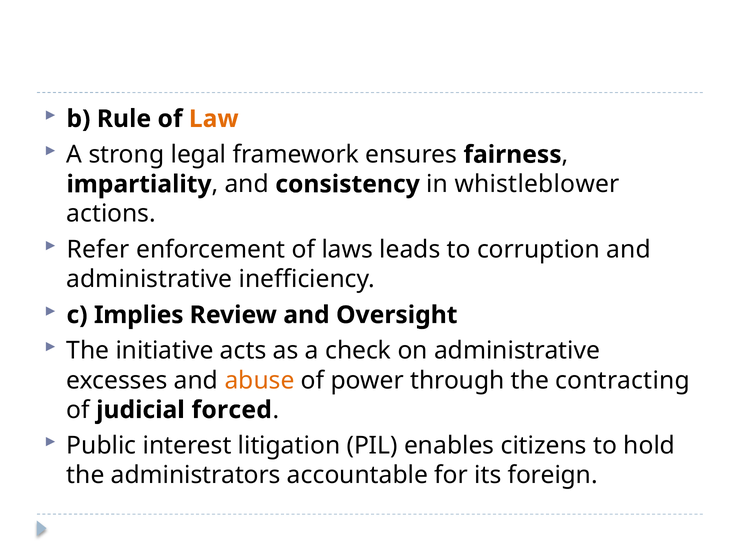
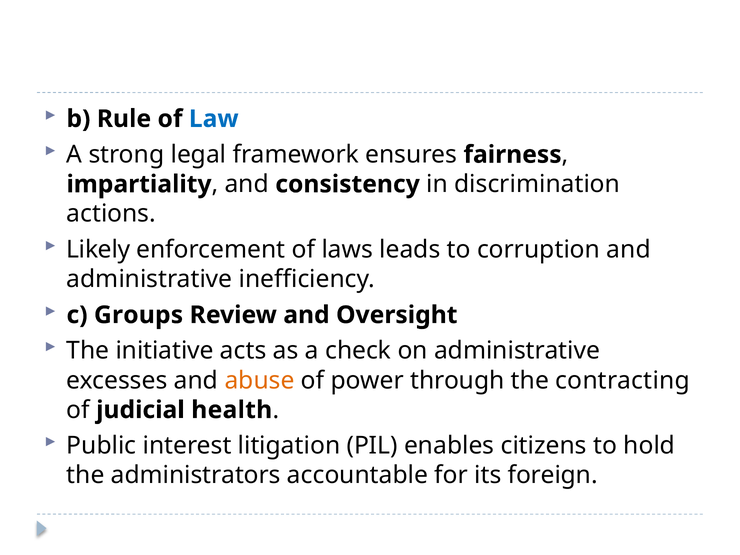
Law colour: orange -> blue
whistleblower: whistleblower -> discrimination
Refer: Refer -> Likely
Implies: Implies -> Groups
forced: forced -> health
